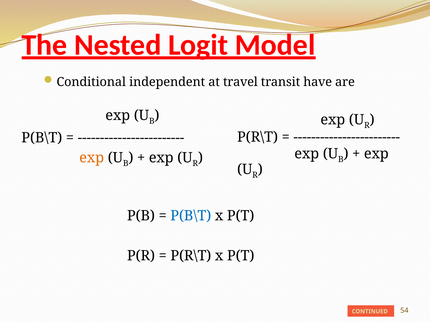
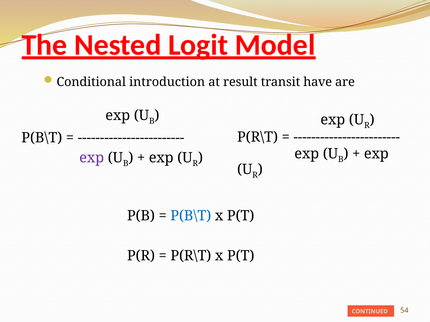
independent: independent -> introduction
travel: travel -> result
exp at (92, 158) colour: orange -> purple
